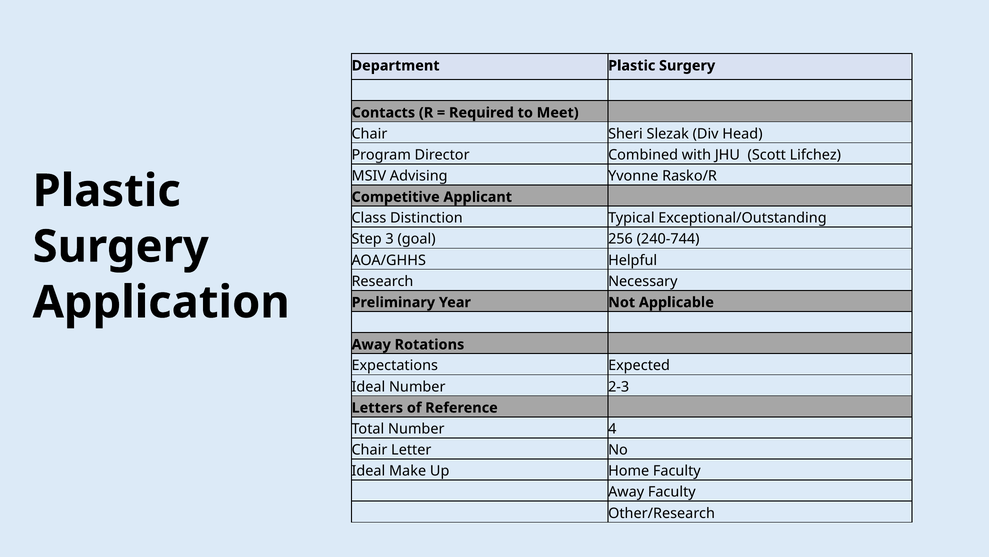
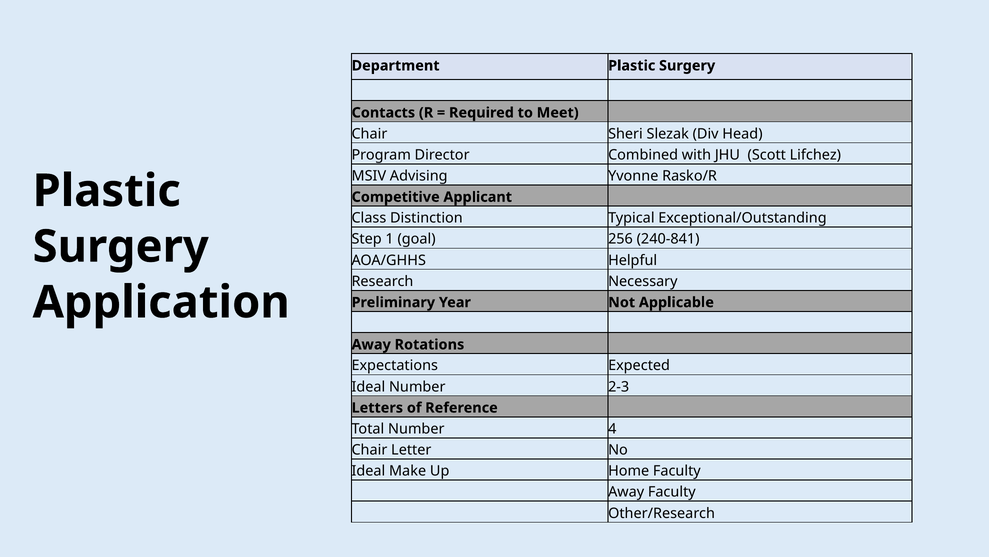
3: 3 -> 1
240-744: 240-744 -> 240-841
